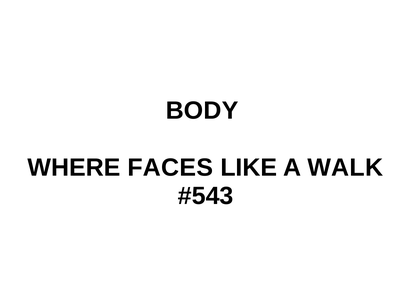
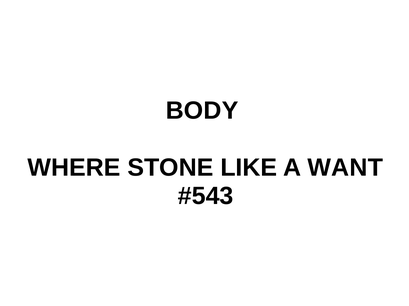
FACES: FACES -> STONE
WALK: WALK -> WANT
